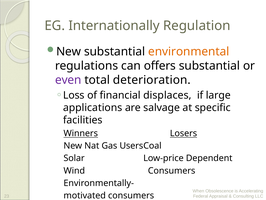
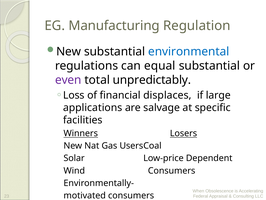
Internationally: Internationally -> Manufacturing
environmental colour: orange -> blue
offers: offers -> equal
deterioration: deterioration -> unpredictably
